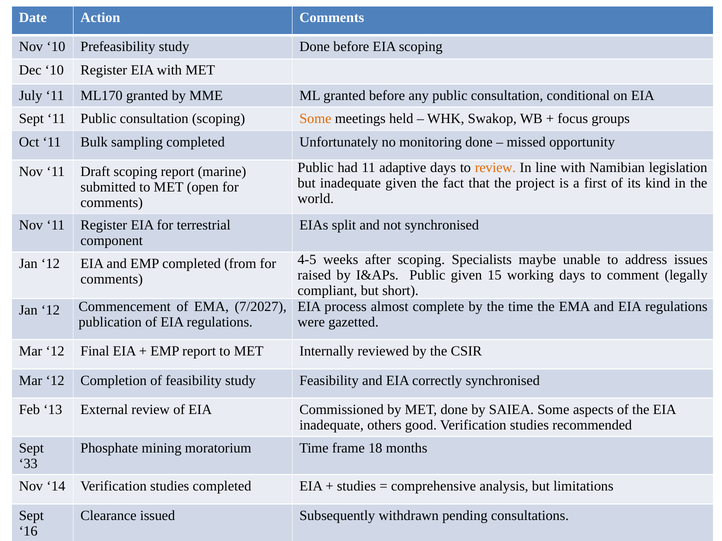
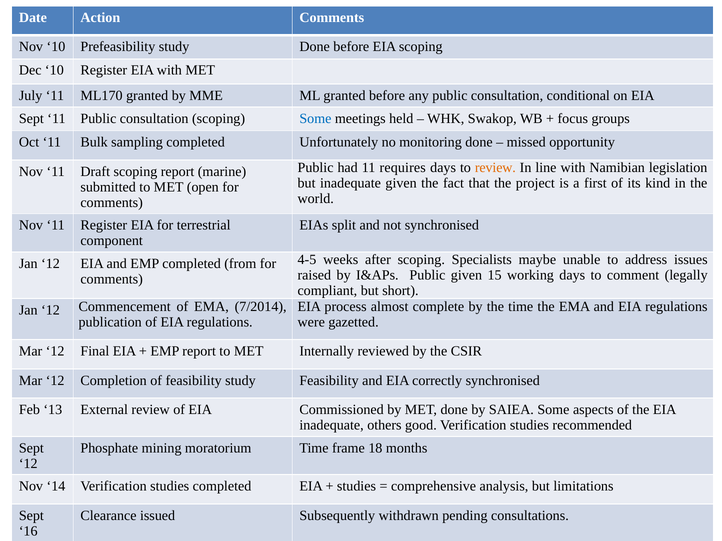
Some at (315, 119) colour: orange -> blue
adaptive: adaptive -> requires
7/2027: 7/2027 -> 7/2014
33 at (28, 464): 33 -> 12
